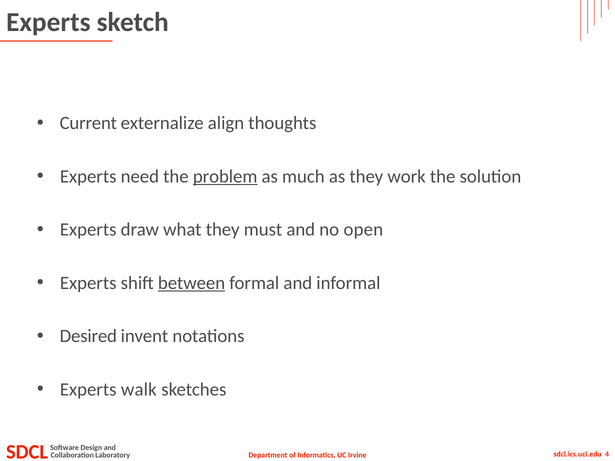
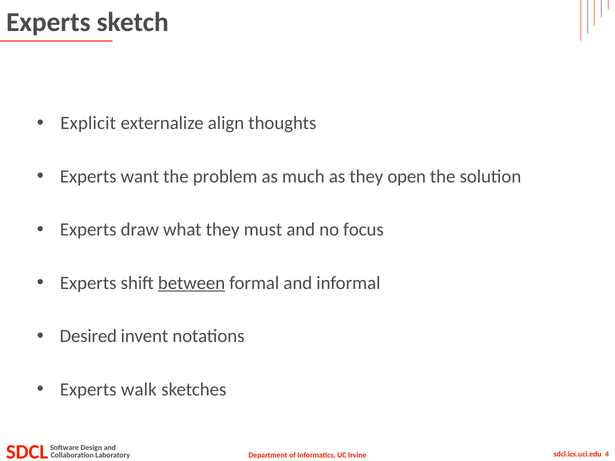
Current: Current -> Explicit
need: need -> want
problem underline: present -> none
work: work -> open
open: open -> focus
